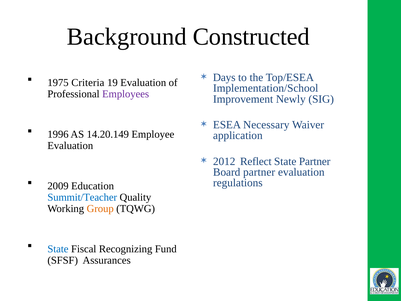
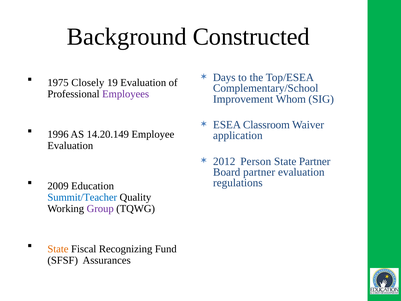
Criteria: Criteria -> Closely
Implementation/School: Implementation/School -> Complementary/School
Newly: Newly -> Whom
Necessary: Necessary -> Classroom
Reflect: Reflect -> Person
Group colour: orange -> purple
State at (58, 249) colour: blue -> orange
